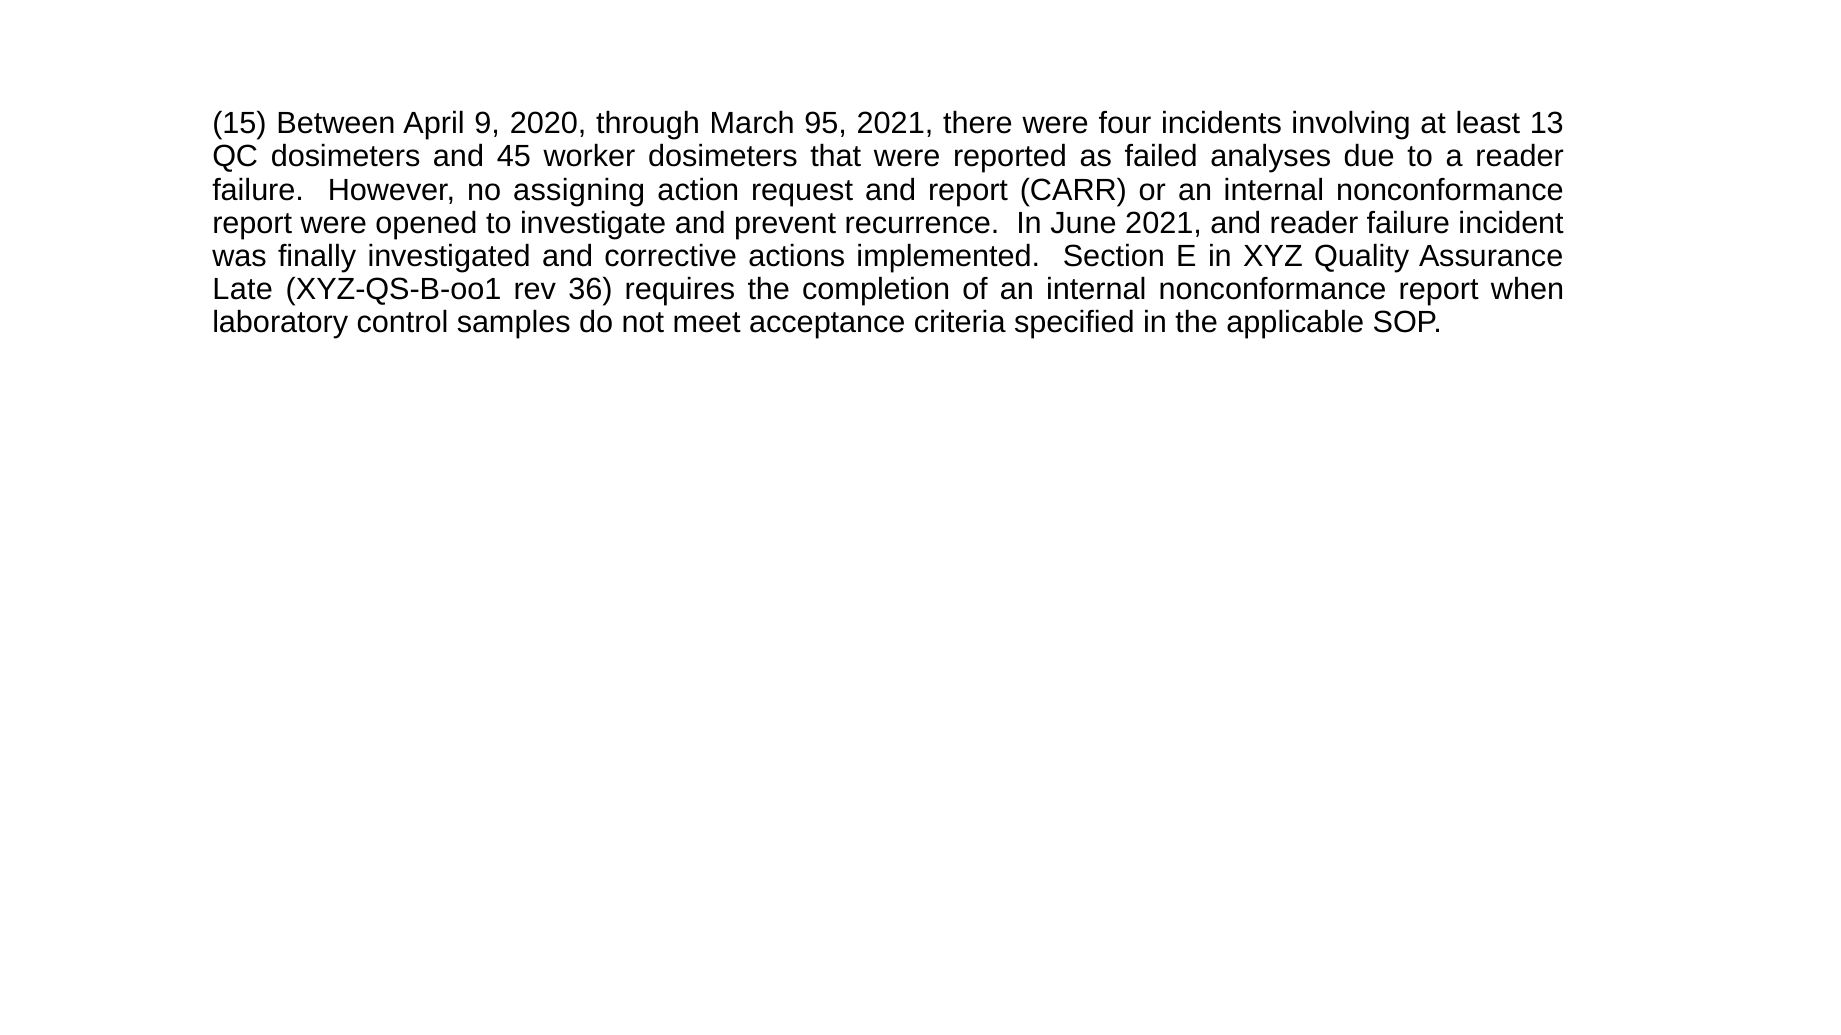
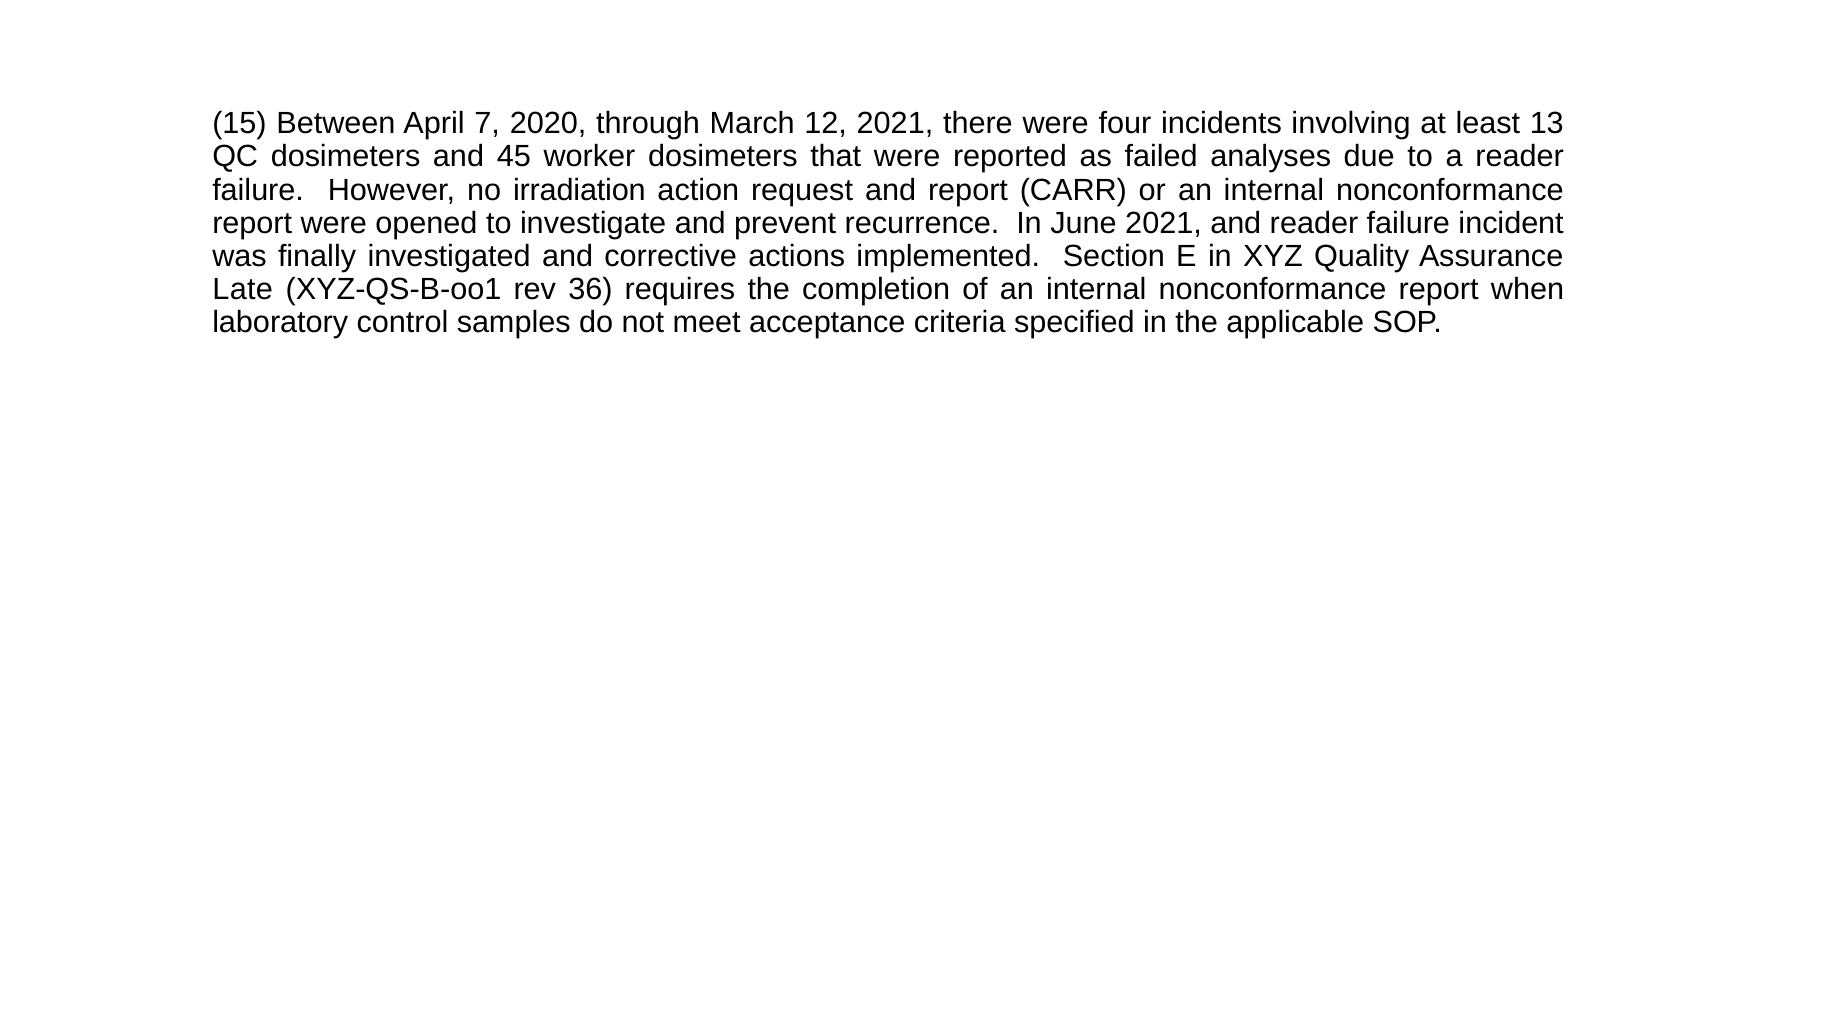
9: 9 -> 7
95: 95 -> 12
assigning: assigning -> irradiation
